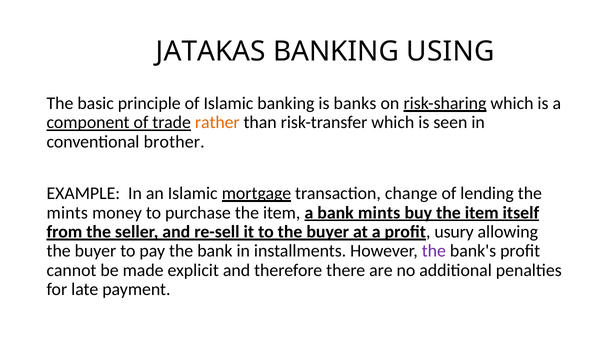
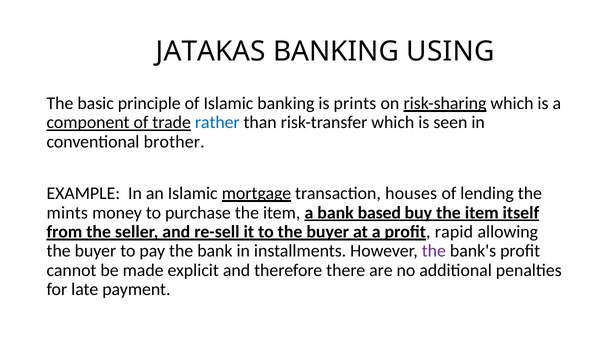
banks: banks -> prints
rather colour: orange -> blue
change: change -> houses
bank mints: mints -> based
usury: usury -> rapid
